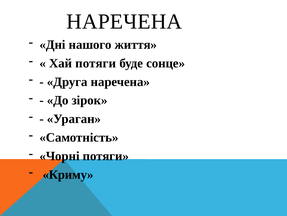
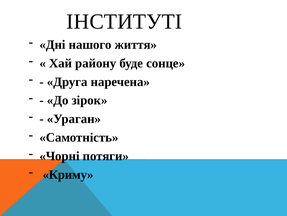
НАРЕЧЕНА at (124, 22): НАРЕЧЕНА -> ІНСТИТУТІ
Хай потяги: потяги -> району
